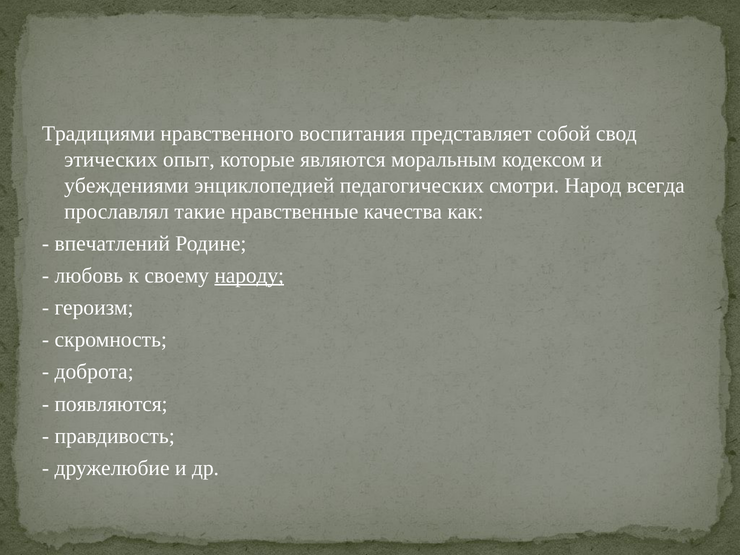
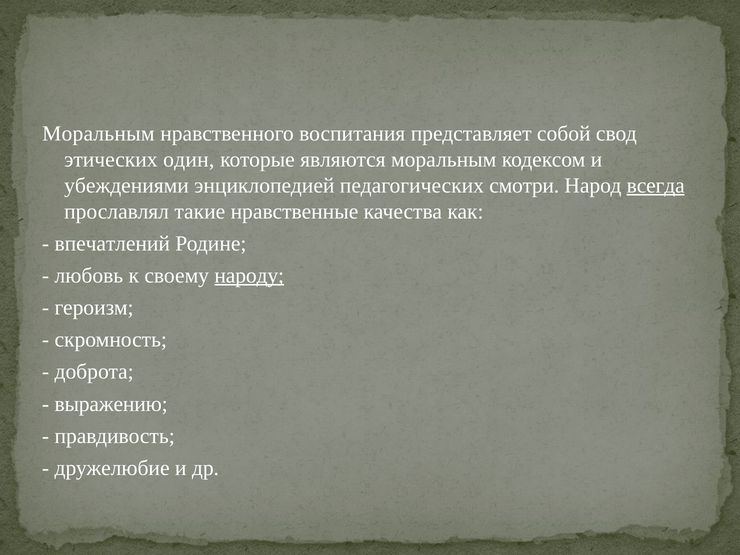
Традициями at (99, 134): Традициями -> Моральным
опыт: опыт -> один
всегда underline: none -> present
появляются: появляются -> выражению
